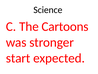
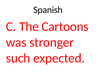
Science: Science -> Spanish
start: start -> such
